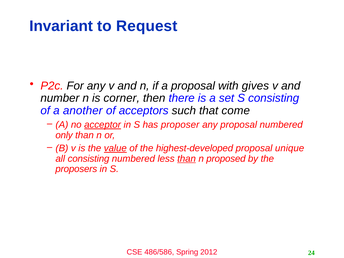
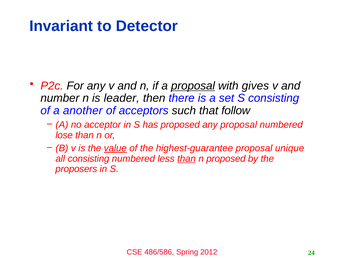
Request: Request -> Detector
proposal at (193, 86) underline: none -> present
corner: corner -> leader
come: come -> follow
acceptor underline: present -> none
has proposer: proposer -> proposed
only: only -> lose
highest-developed: highest-developed -> highest-guarantee
